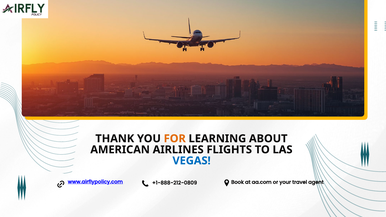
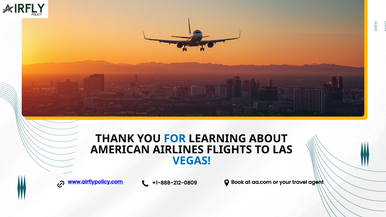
FOR colour: orange -> blue
